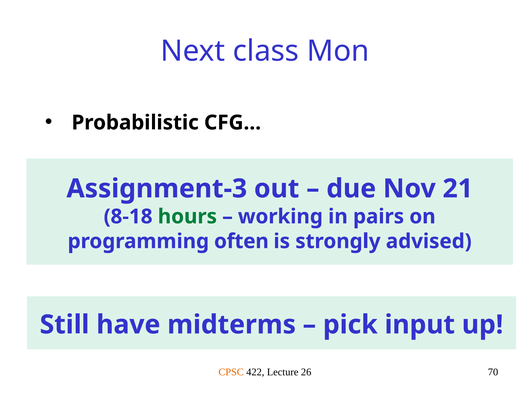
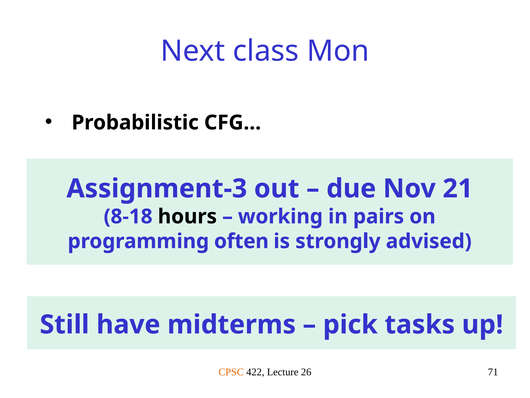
hours colour: green -> black
input: input -> tasks
70: 70 -> 71
